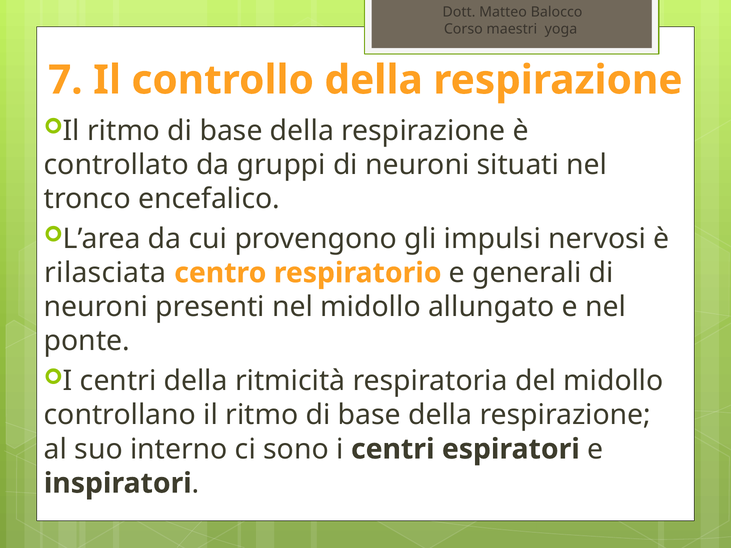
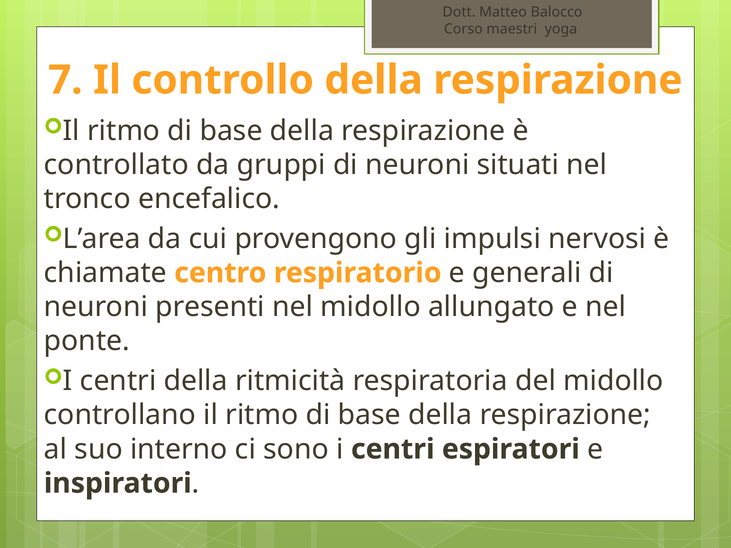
rilasciata: rilasciata -> chiamate
